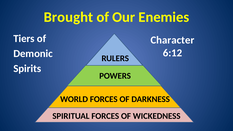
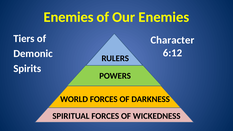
Brought at (68, 17): Brought -> Enemies
